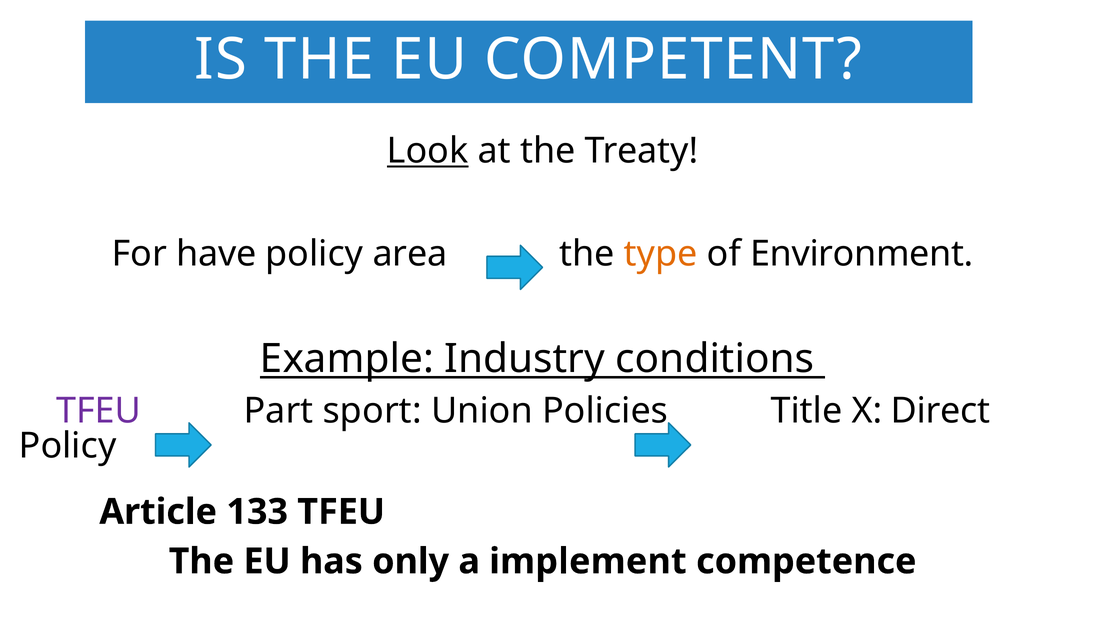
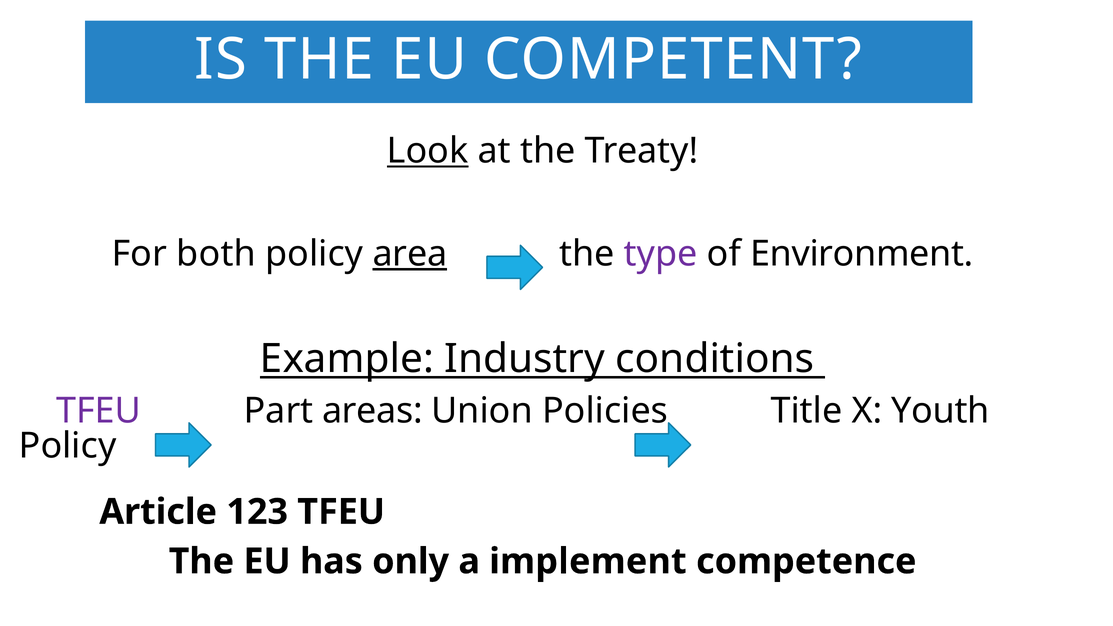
have: have -> both
area underline: none -> present
type colour: orange -> purple
sport: sport -> areas
Direct: Direct -> Youth
133: 133 -> 123
